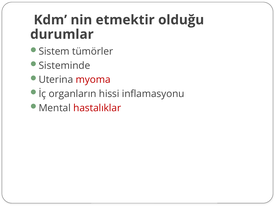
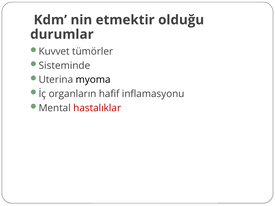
Sistem: Sistem -> Kuvvet
myoma colour: red -> black
hissi: hissi -> hafif
